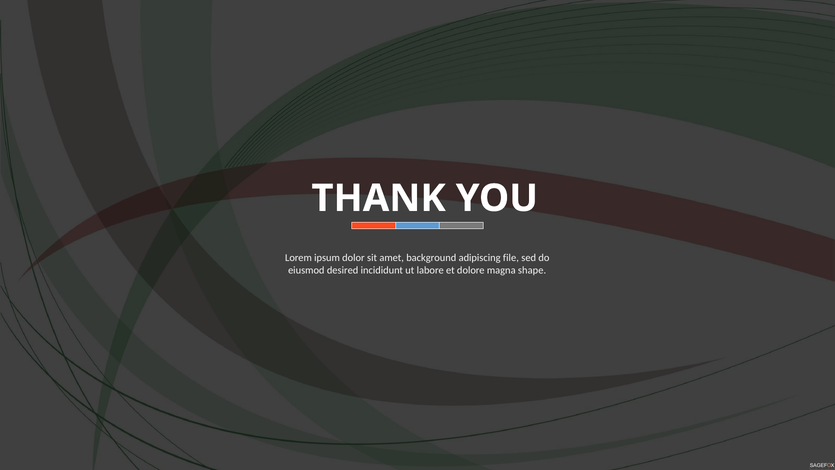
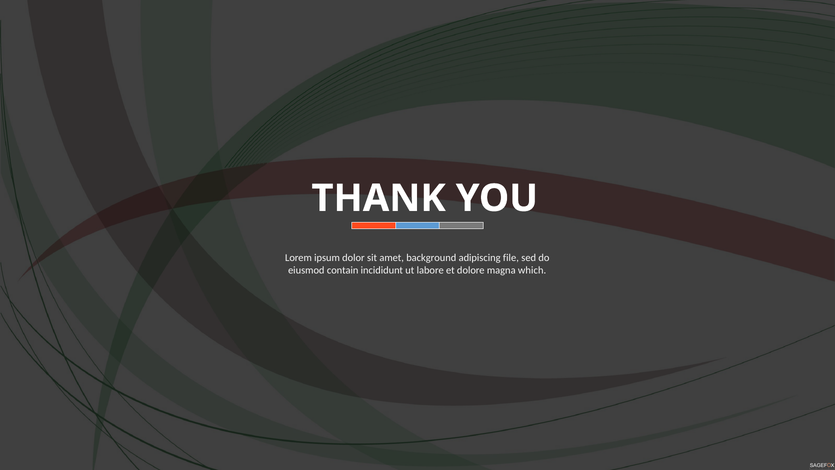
desired: desired -> contain
shape: shape -> which
